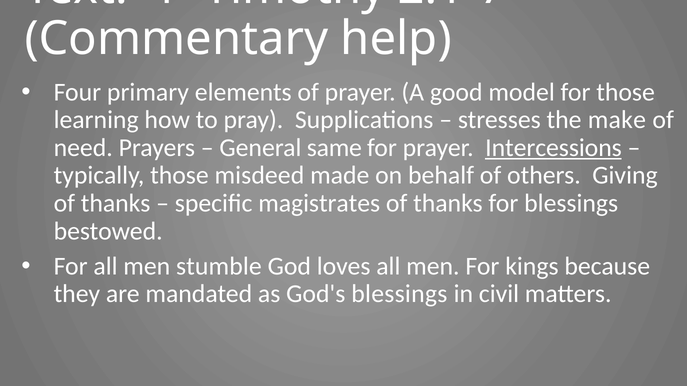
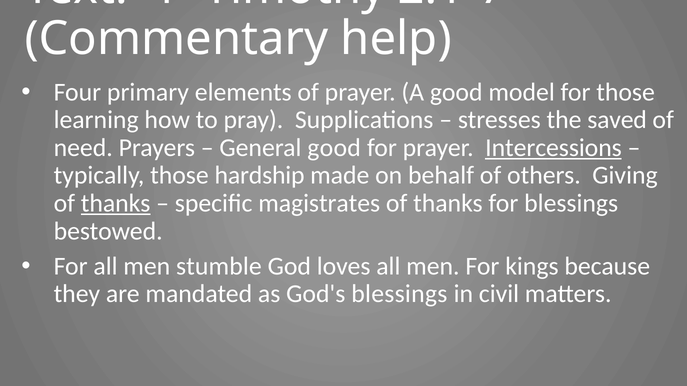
make: make -> saved
General same: same -> good
misdeed: misdeed -> hardship
thanks at (116, 203) underline: none -> present
